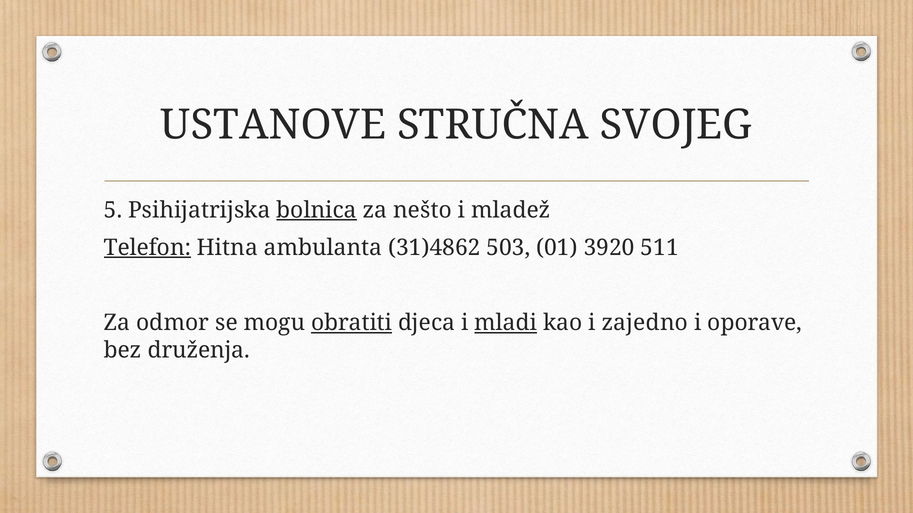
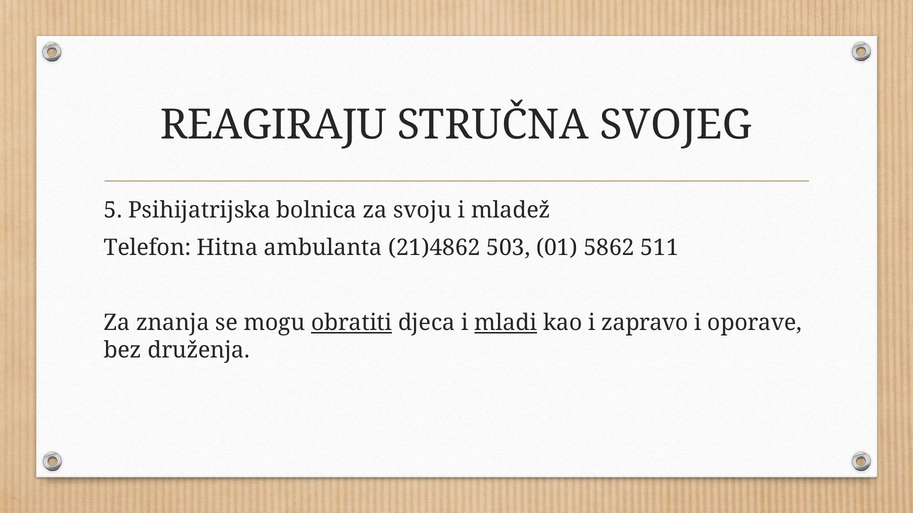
USTANOVE: USTANOVE -> REAGIRAJU
bolnica underline: present -> none
nešto: nešto -> svoju
Telefon underline: present -> none
31)4862: 31)4862 -> 21)4862
3920: 3920 -> 5862
odmor: odmor -> znanja
zajedno: zajedno -> zapravo
